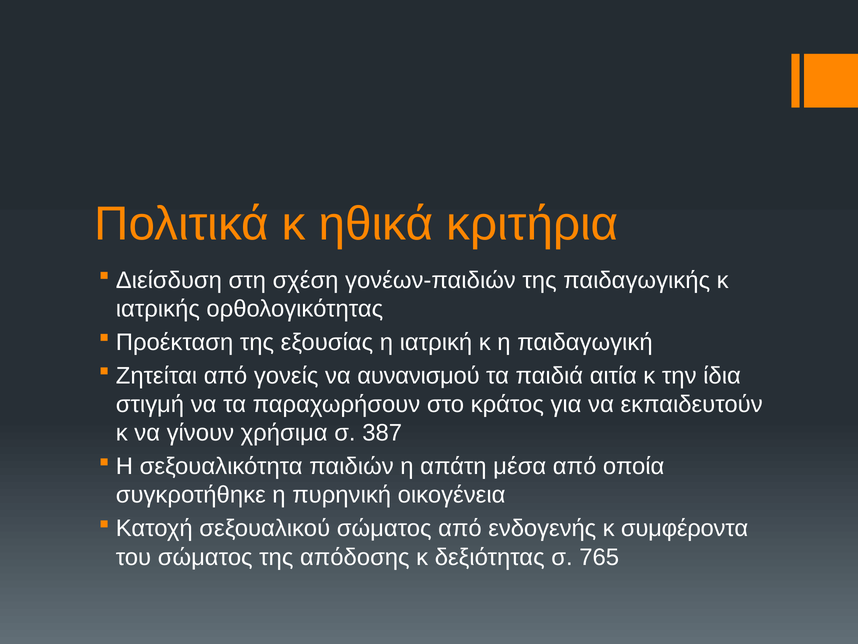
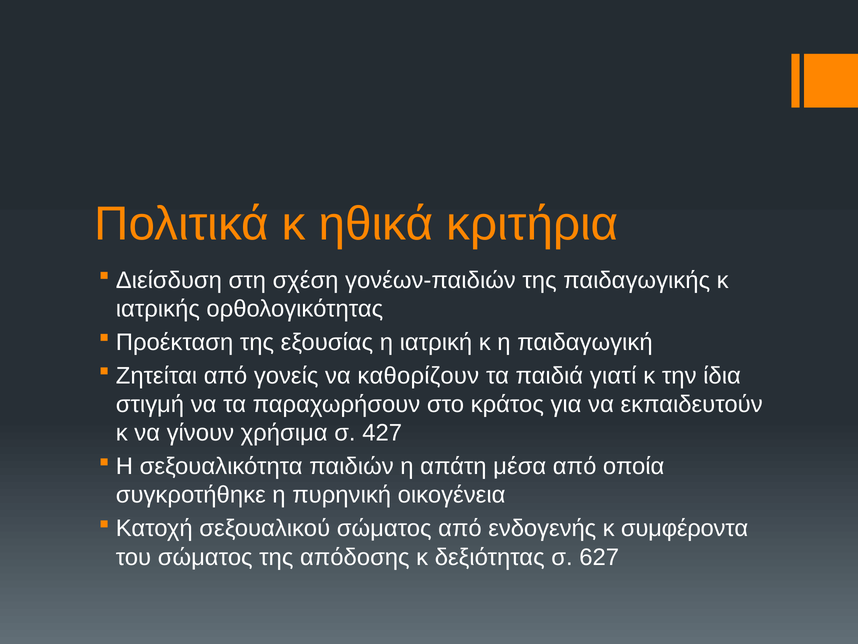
αυνανισμού: αυνανισμού -> καθορίζουν
αιτία: αιτία -> γιατί
387: 387 -> 427
765: 765 -> 627
